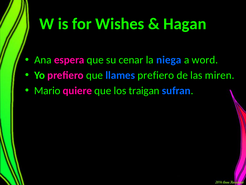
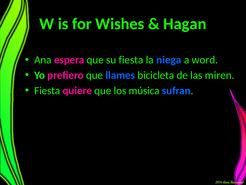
su cenar: cenar -> fiesta
llames prefiero: prefiero -> bicicleta
Mario at (47, 90): Mario -> Fiesta
traigan: traigan -> música
